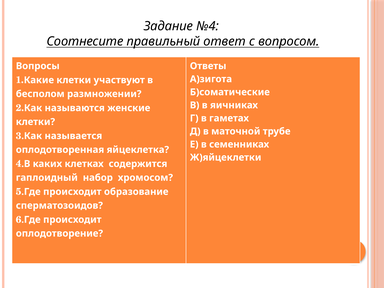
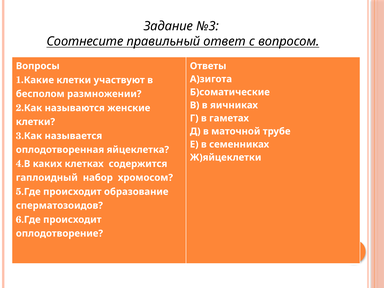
№4: №4 -> №3
